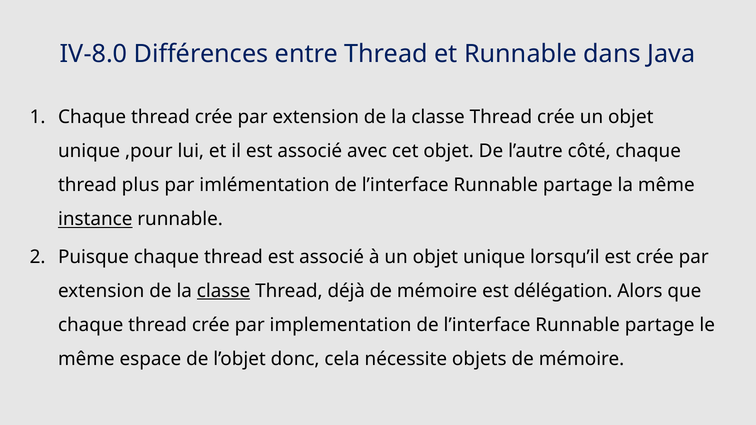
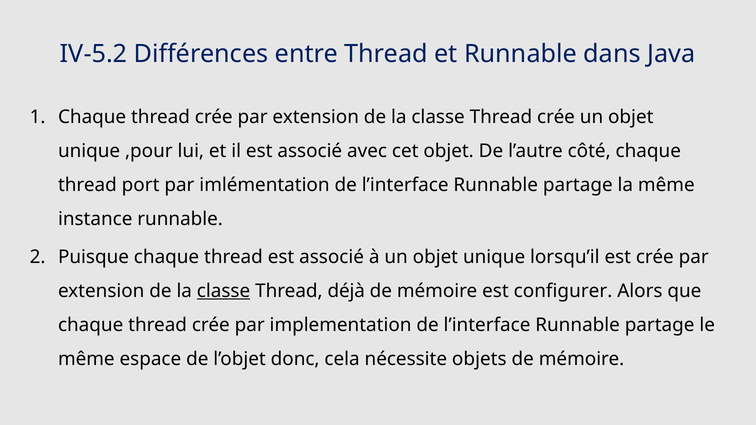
IV-8.0: IV-8.0 -> IV-5.2
plus: plus -> port
instance underline: present -> none
délégation: délégation -> configurer
